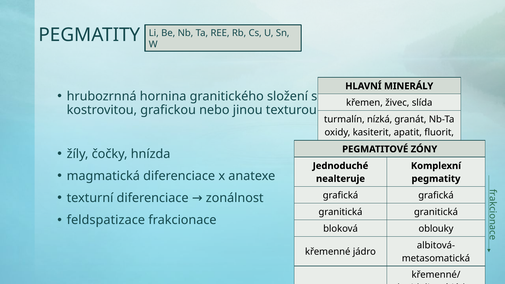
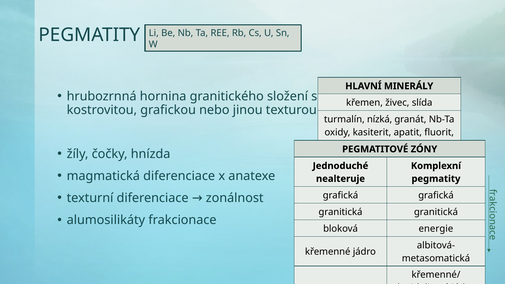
feldspatizace: feldspatizace -> alumosilikáty
oblouky: oblouky -> energie
